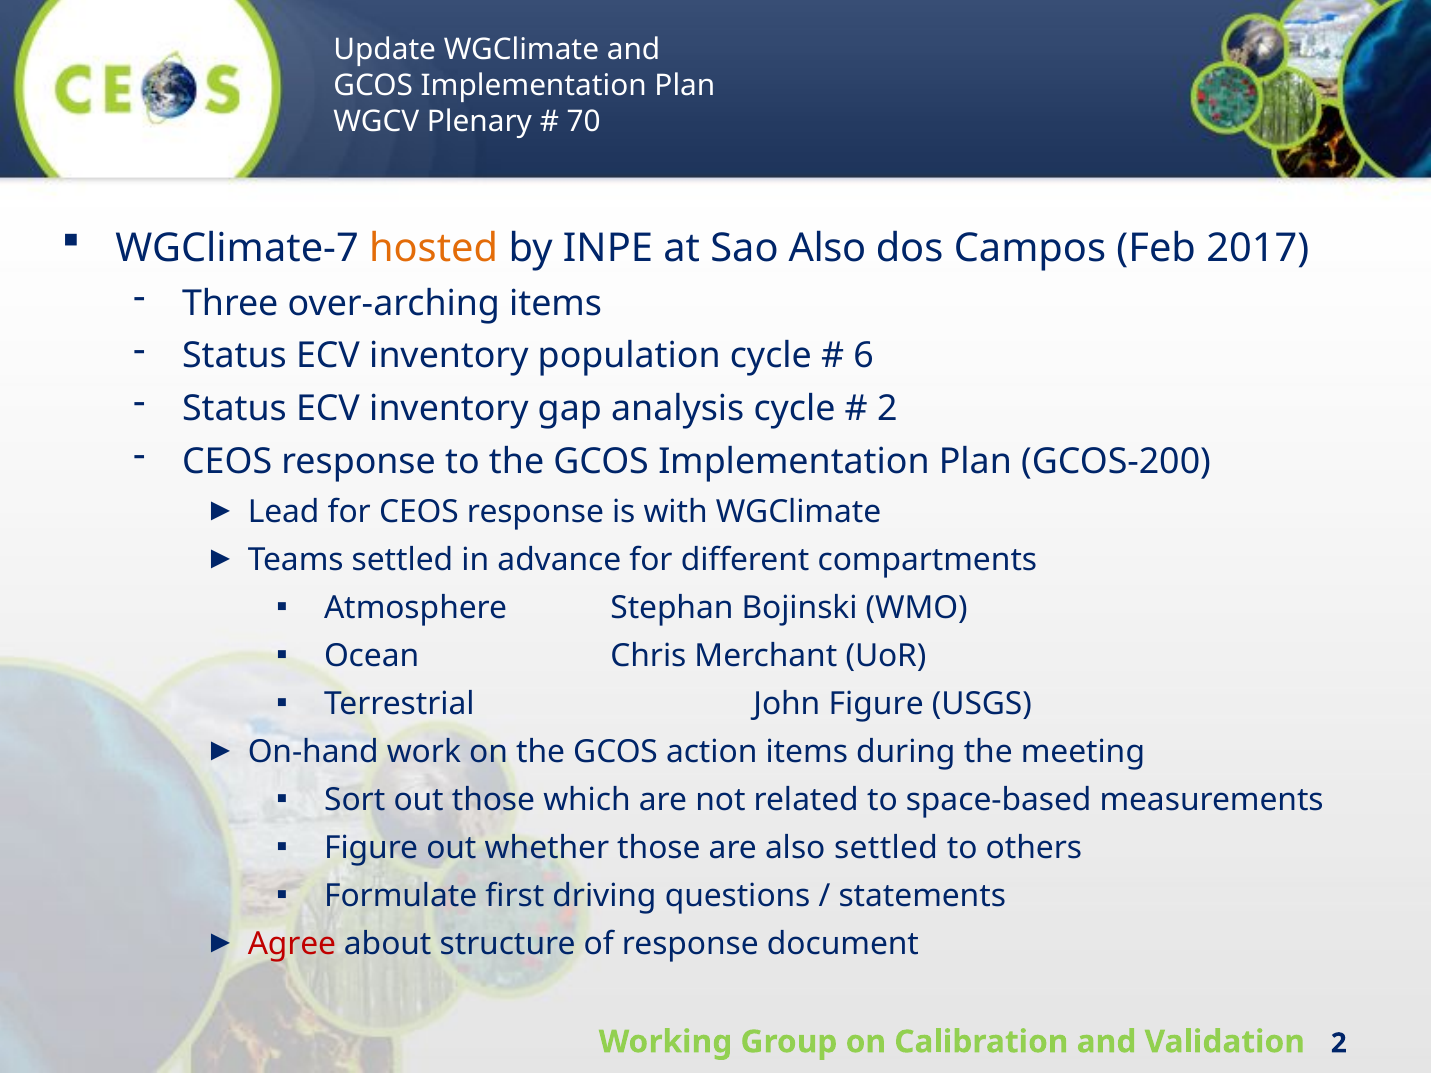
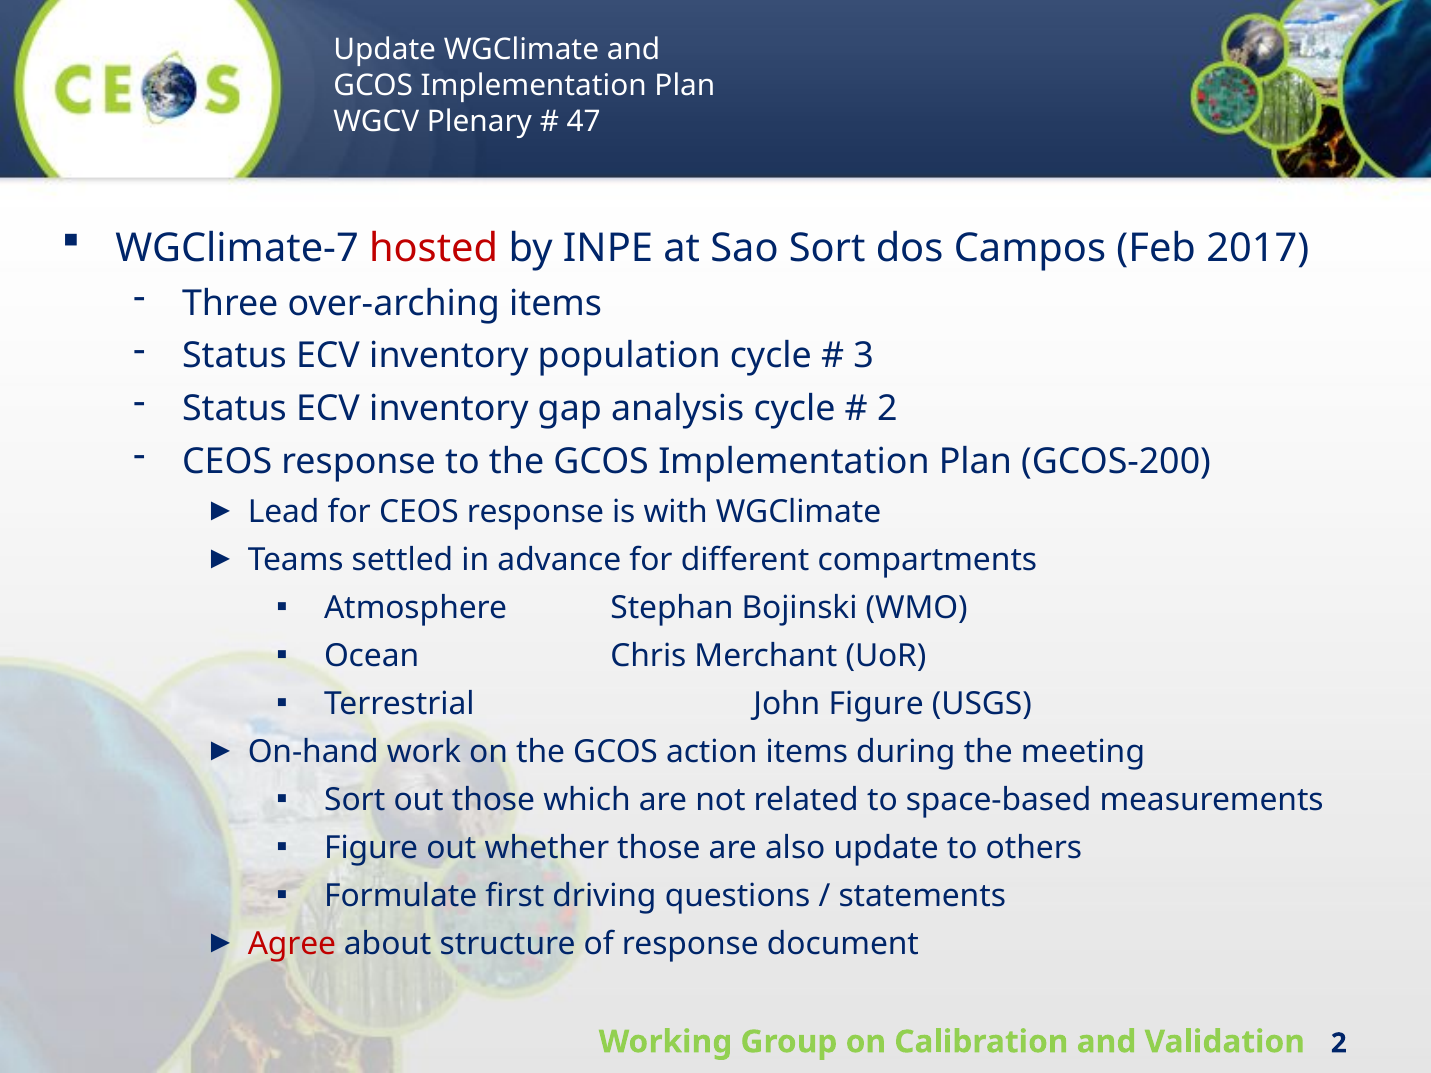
70: 70 -> 47
hosted colour: orange -> red
Sao Also: Also -> Sort
6: 6 -> 3
also settled: settled -> update
